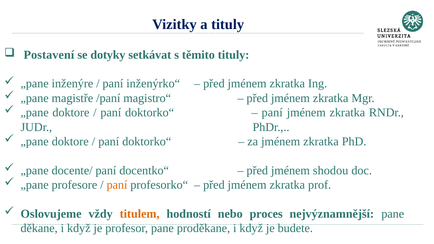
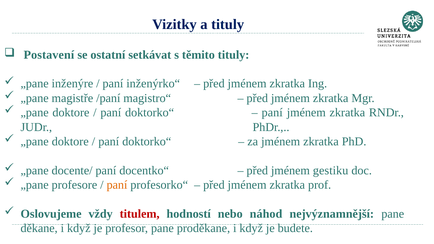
dotyky: dotyky -> ostatní
shodou: shodou -> gestiku
titulem colour: orange -> red
proces: proces -> náhod
